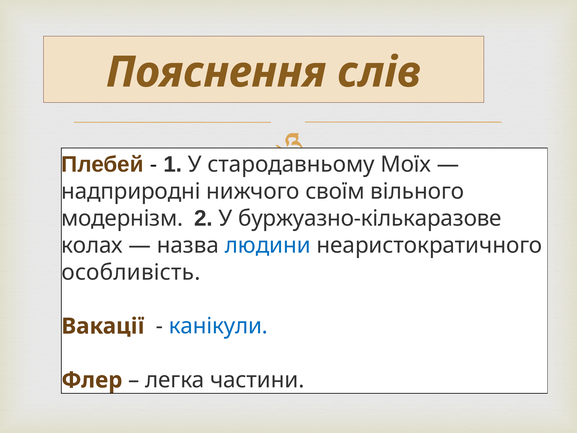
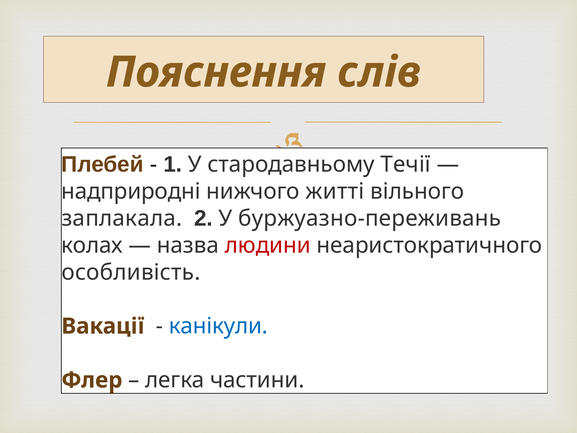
Моїх: Моїх -> Течії
своїм: своїм -> житті
модернізм: модернізм -> заплакала
буржуазно-кількаразове: буржуазно-кількаразове -> буржуазно-переживань
людини colour: blue -> red
